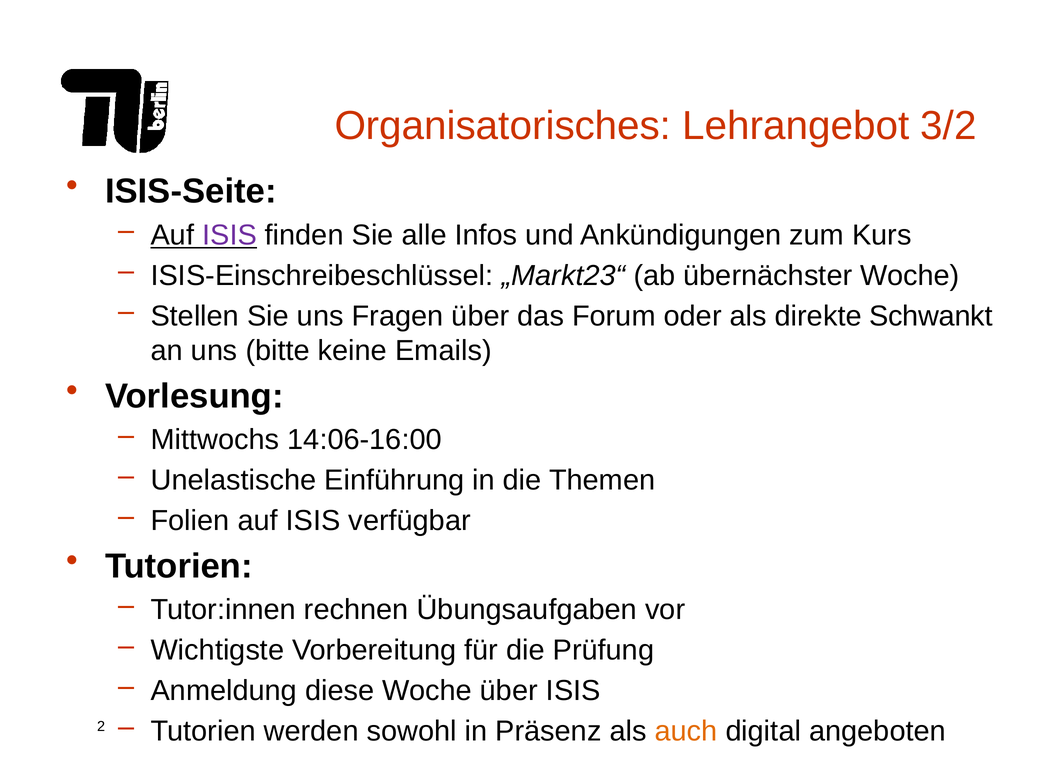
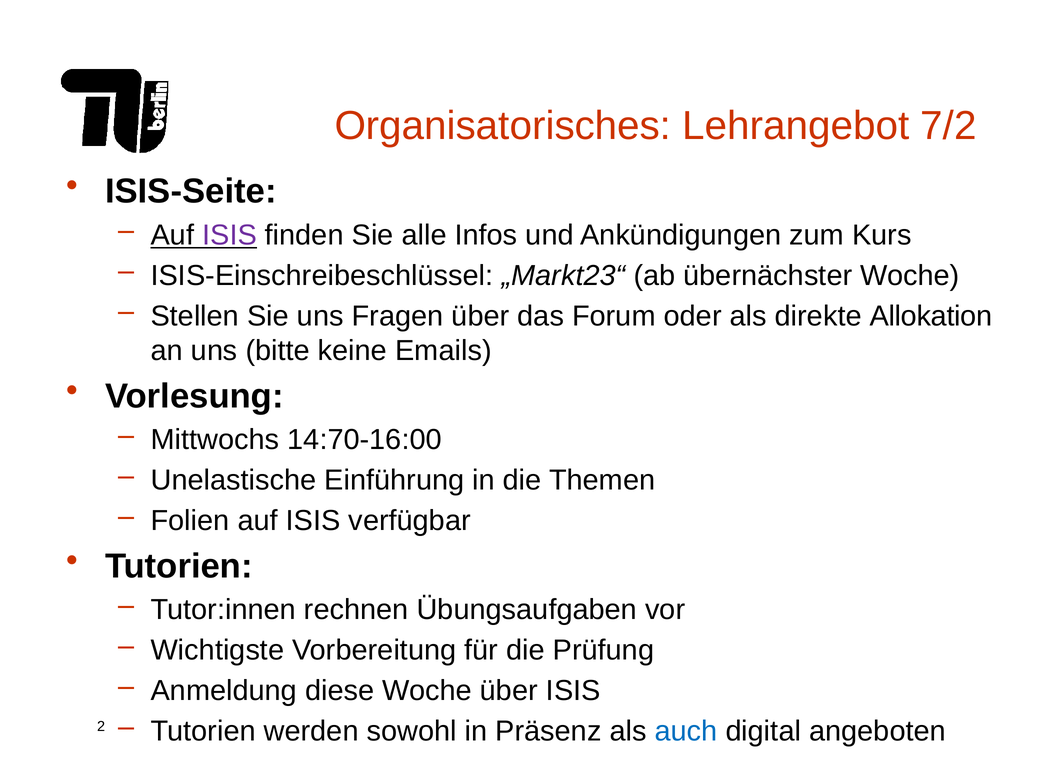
3/2: 3/2 -> 7/2
Schwankt: Schwankt -> Allokation
14:06-16:00: 14:06-16:00 -> 14:70-16:00
auch colour: orange -> blue
